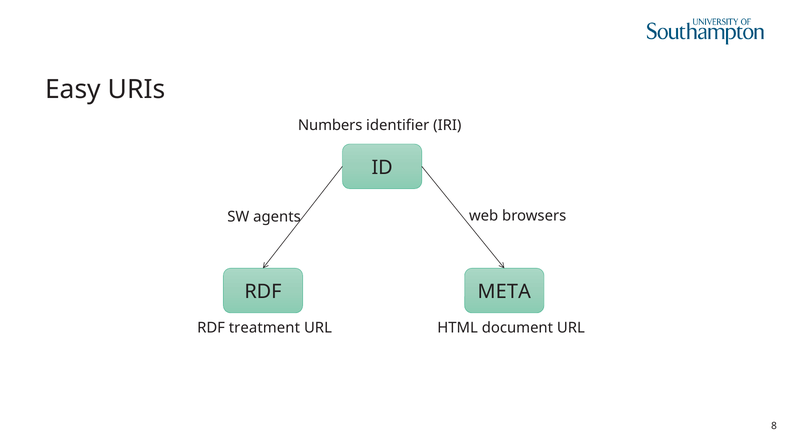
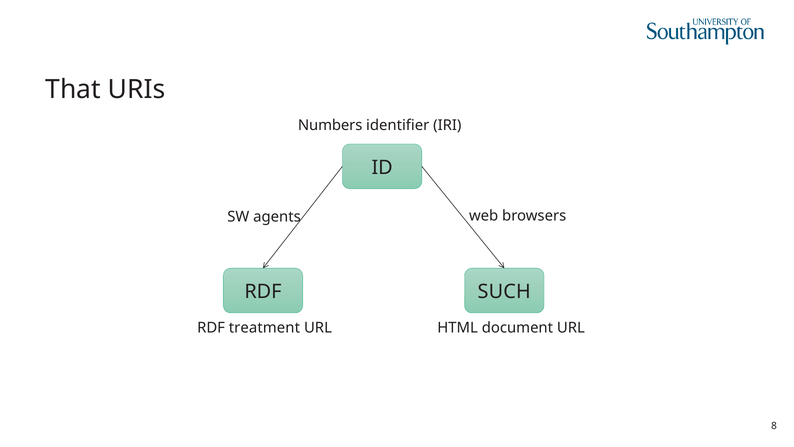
Easy: Easy -> That
META: META -> SUCH
